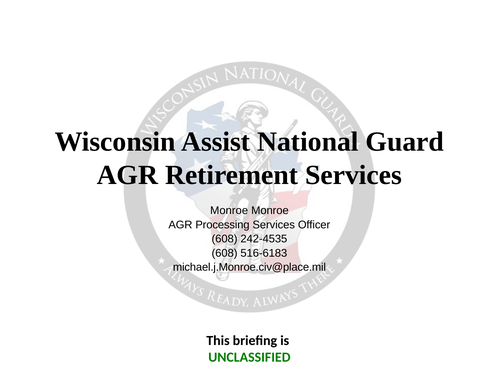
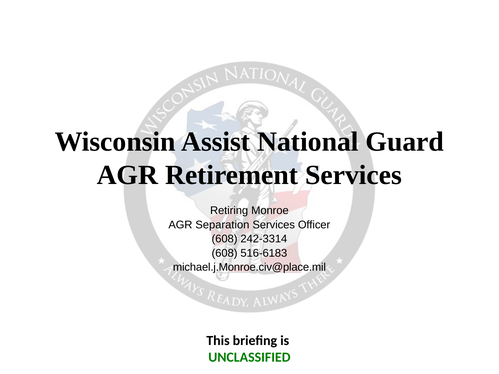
Monroe at (229, 211): Monroe -> Retiring
Processing: Processing -> Separation
242-4535: 242-4535 -> 242-3314
